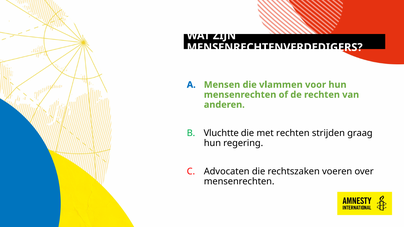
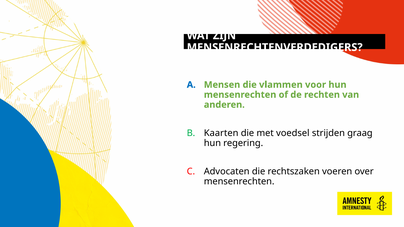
Vluchtte: Vluchtte -> Kaarten
met rechten: rechten -> voedsel
